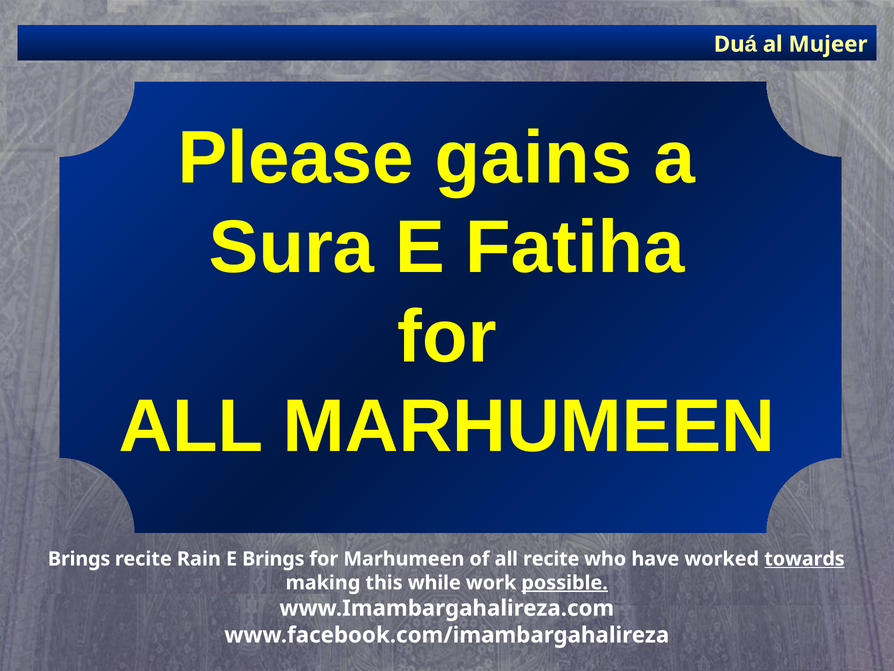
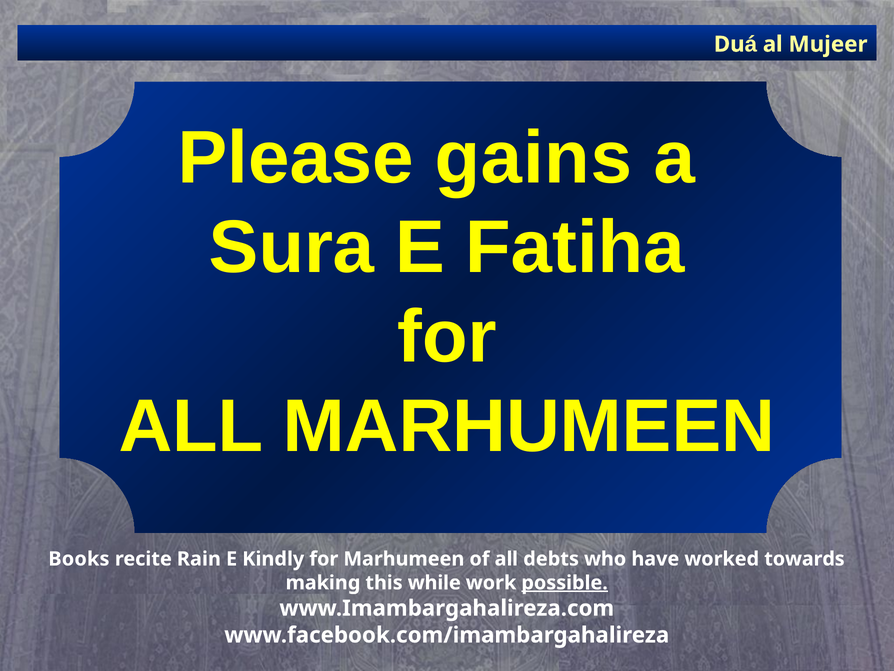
Brings at (79, 559): Brings -> Books
E Brings: Brings -> Kindly
all recite: recite -> debts
towards underline: present -> none
